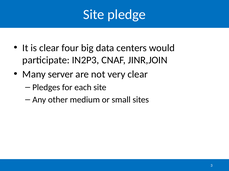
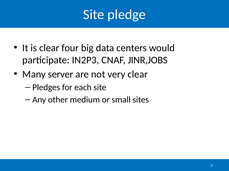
JINR,JOIN: JINR,JOIN -> JINR,JOBS
